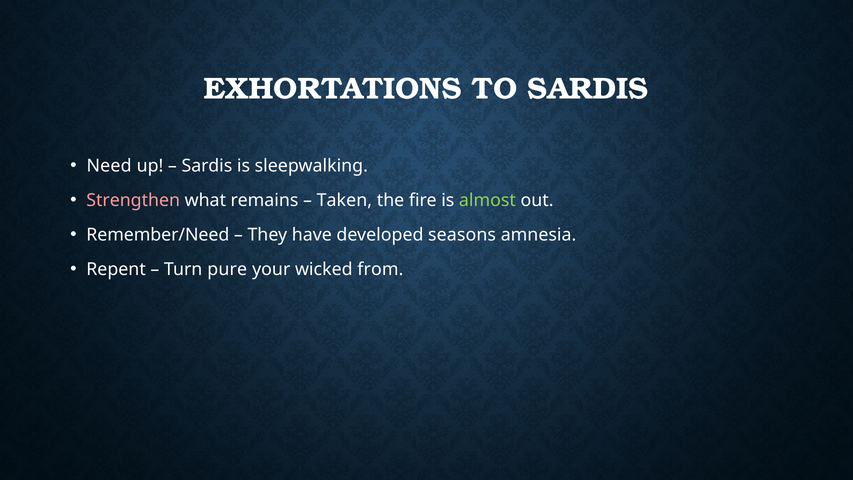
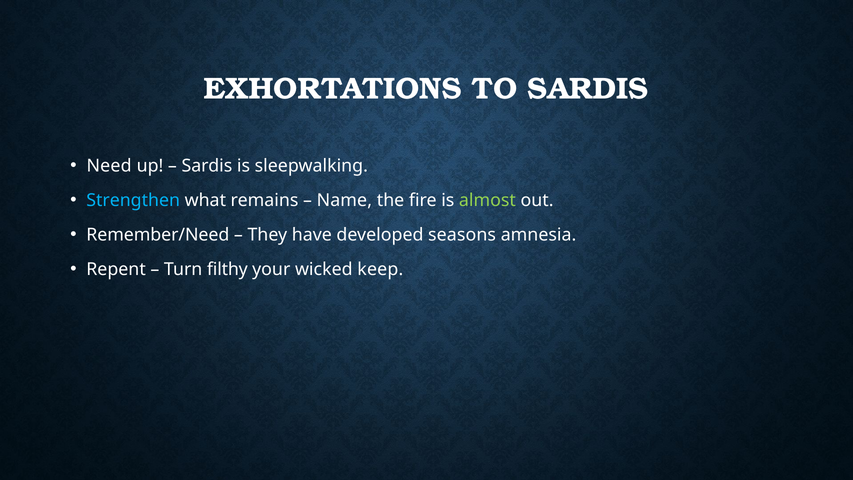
Strengthen colour: pink -> light blue
Taken: Taken -> Name
pure: pure -> filthy
from: from -> keep
